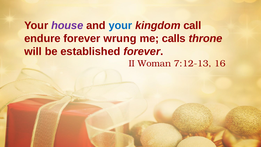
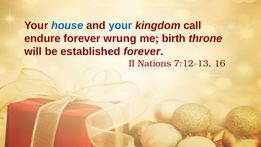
house colour: purple -> blue
calls: calls -> birth
Woman: Woman -> Nations
